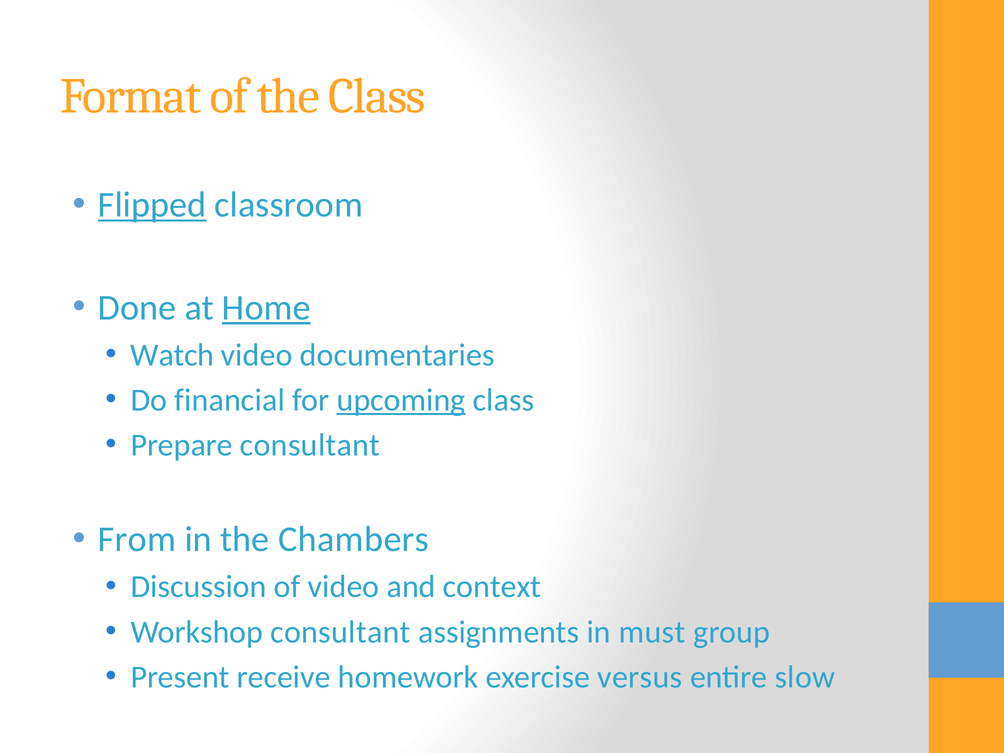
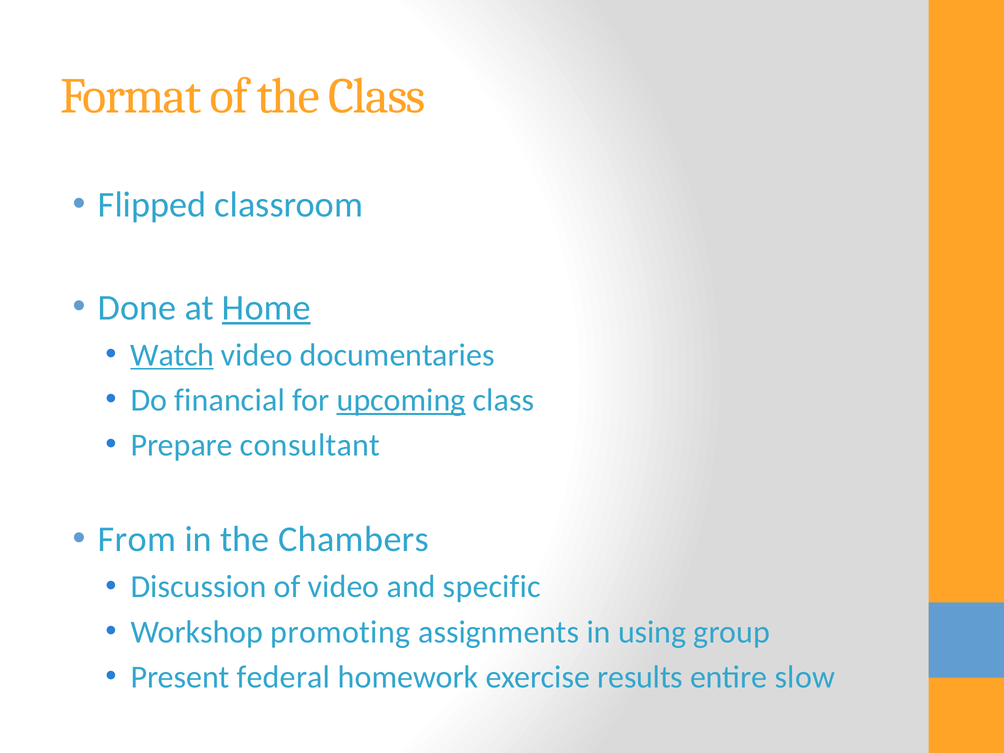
Flipped underline: present -> none
Watch underline: none -> present
context: context -> specific
Workshop consultant: consultant -> promoting
must: must -> using
receive: receive -> federal
versus: versus -> results
